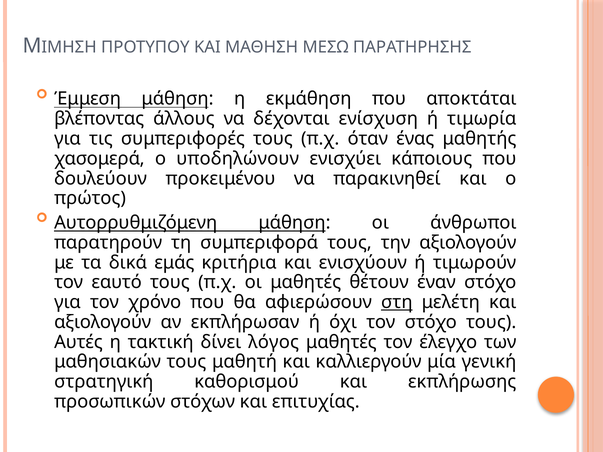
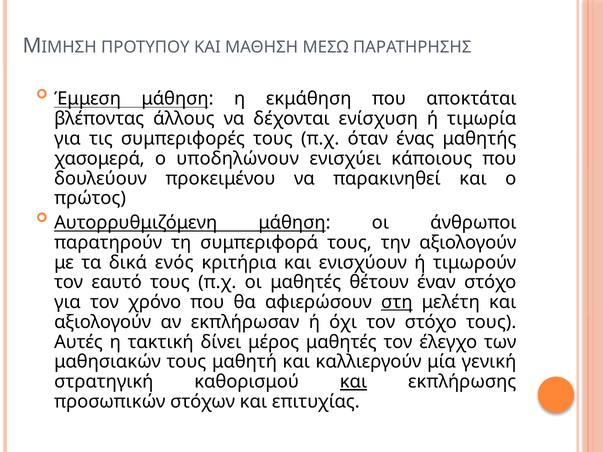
εμάς: εμάς -> ενός
λόγος: λόγος -> μέρος
και at (353, 382) underline: none -> present
